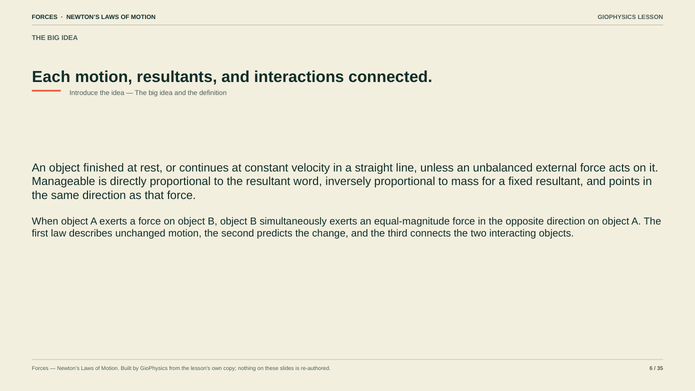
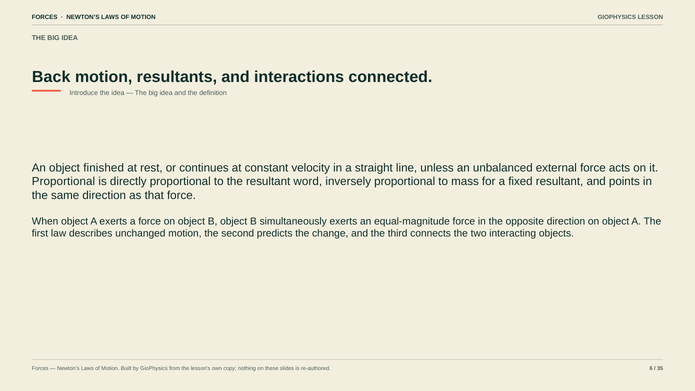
Each: Each -> Back
Manageable at (64, 182): Manageable -> Proportional
